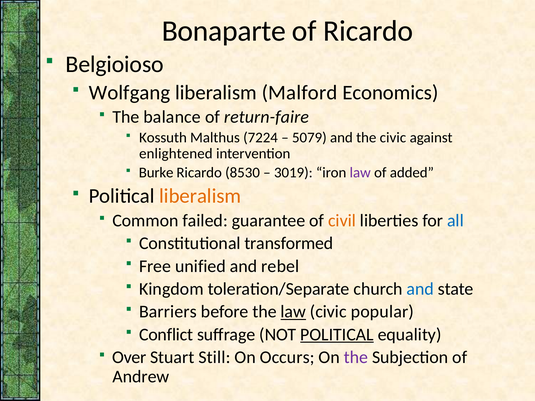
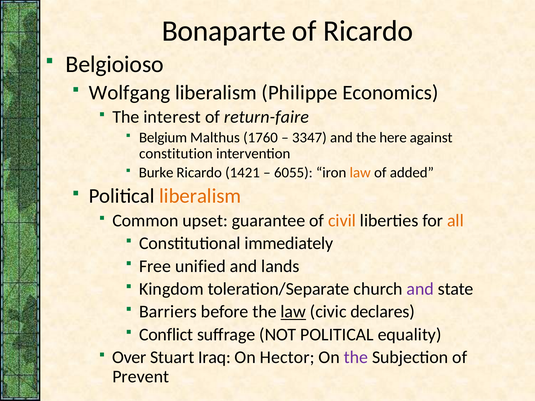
Malford: Malford -> Philippe
balance: balance -> interest
Kossuth: Kossuth -> Belgium
7224: 7224 -> 1760
5079: 5079 -> 3347
the civic: civic -> here
enlightened: enlightened -> constitution
8530: 8530 -> 1421
3019: 3019 -> 6055
law at (360, 173) colour: purple -> orange
failed: failed -> upset
all colour: blue -> orange
transformed: transformed -> immediately
rebel: rebel -> lands
and at (420, 289) colour: blue -> purple
popular: popular -> declares
POLITICAL at (337, 335) underline: present -> none
Still: Still -> Iraq
Occurs: Occurs -> Hector
Andrew: Andrew -> Prevent
